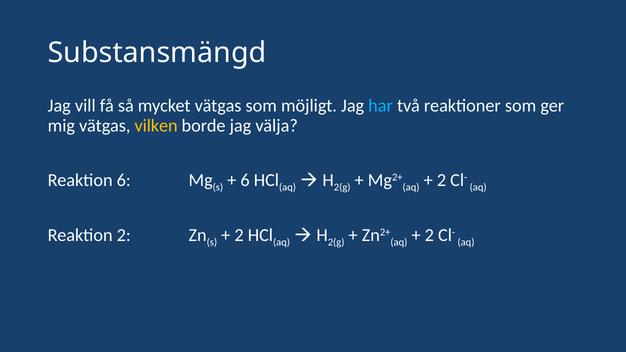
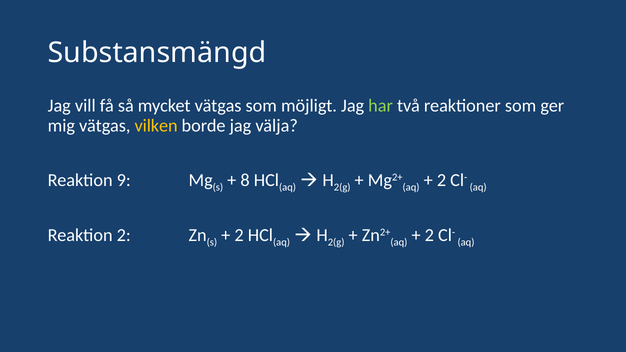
har colour: light blue -> light green
Reaktion 6: 6 -> 9
6 at (245, 180): 6 -> 8
